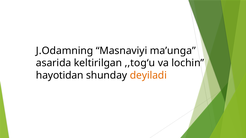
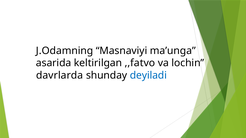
,,togʻu: ,,togʻu -> ,,fatvo
hayotidan: hayotidan -> davrlarda
deyiladi colour: orange -> blue
